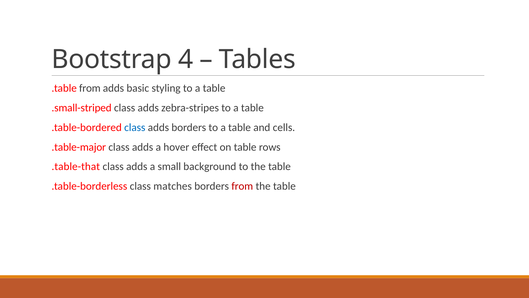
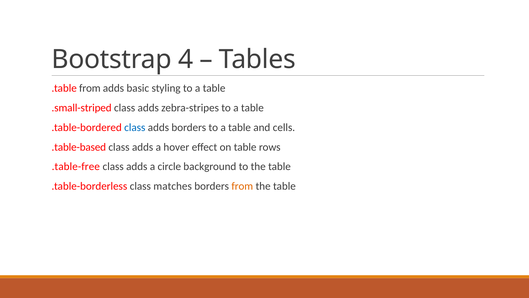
.table-major: .table-major -> .table-based
.table-that: .table-that -> .table-free
small: small -> circle
from at (242, 186) colour: red -> orange
